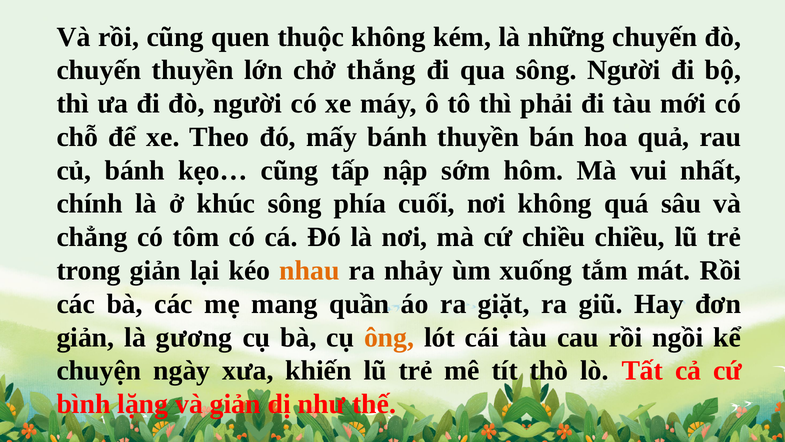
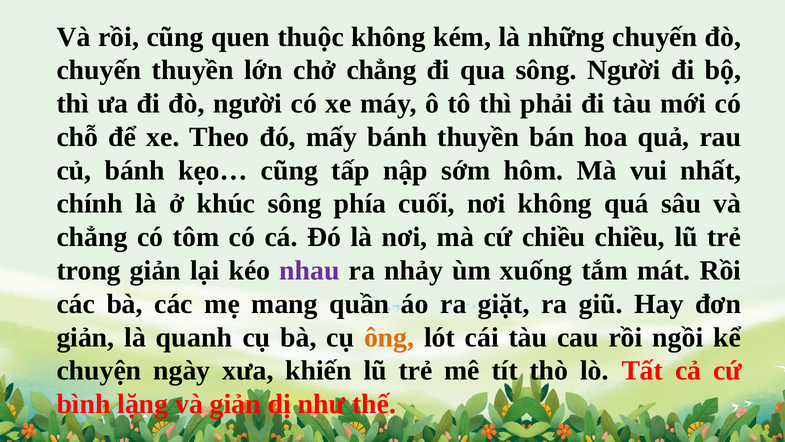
chở thắng: thắng -> chẳng
nhau colour: orange -> purple
gương: gương -> quanh
